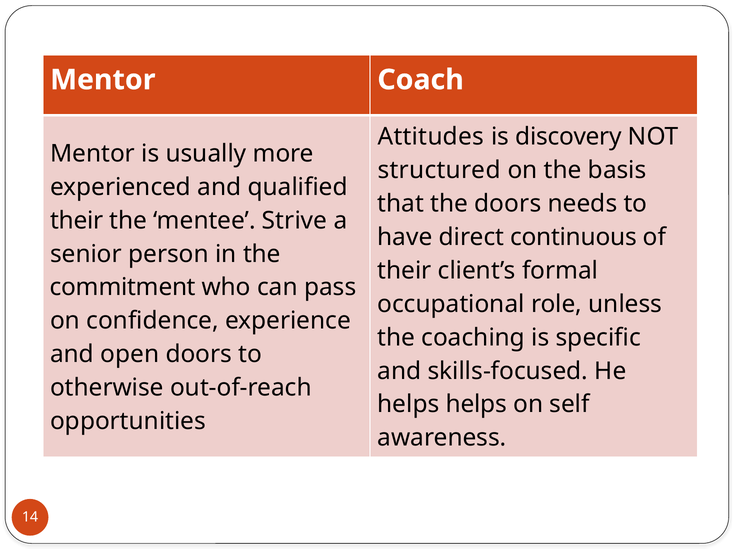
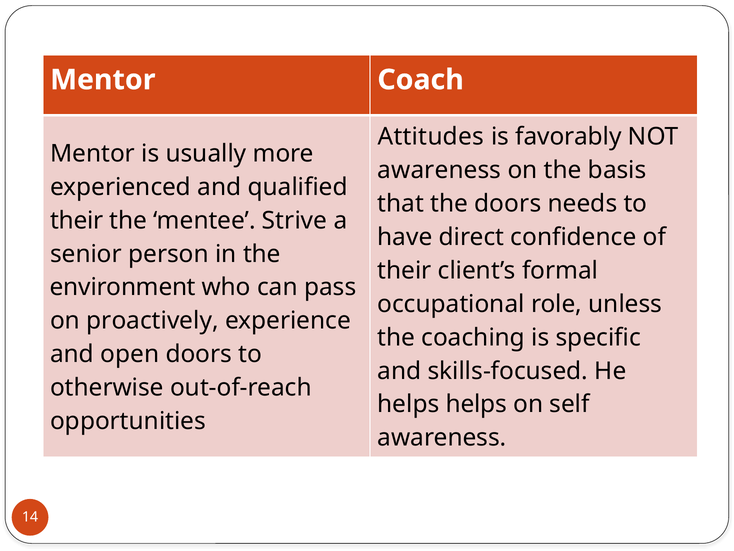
discovery: discovery -> favorably
structured at (439, 170): structured -> awareness
continuous: continuous -> confidence
commitment: commitment -> environment
confidence: confidence -> proactively
